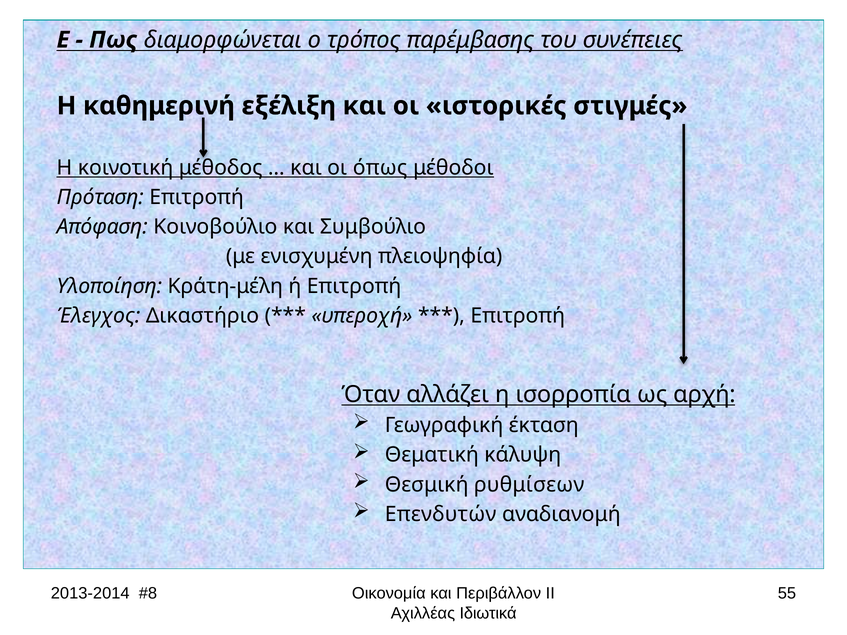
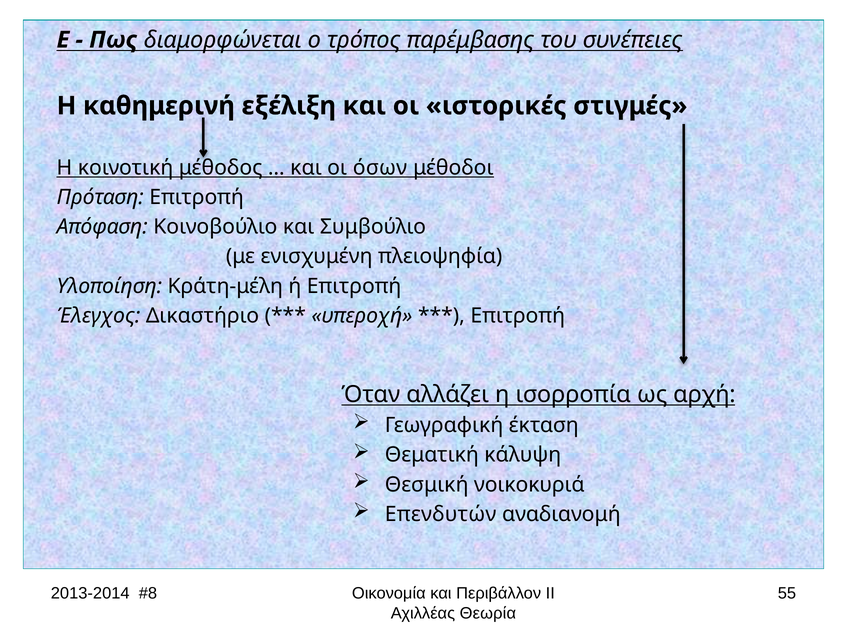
όπως: όπως -> όσων
ρυθμίσεων: ρυθμίσεων -> νοικοκυριά
Ιδιωτικά: Ιδιωτικά -> Θεωρία
